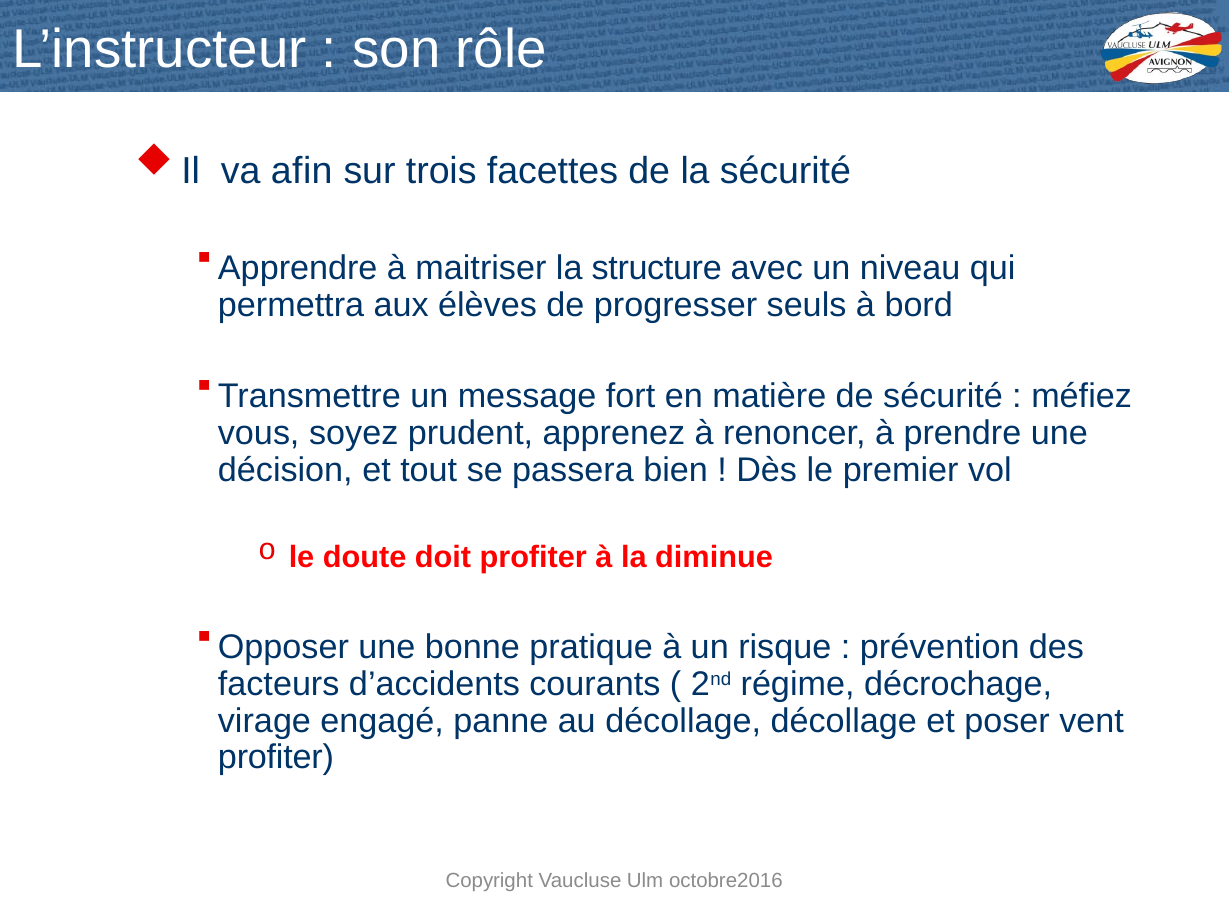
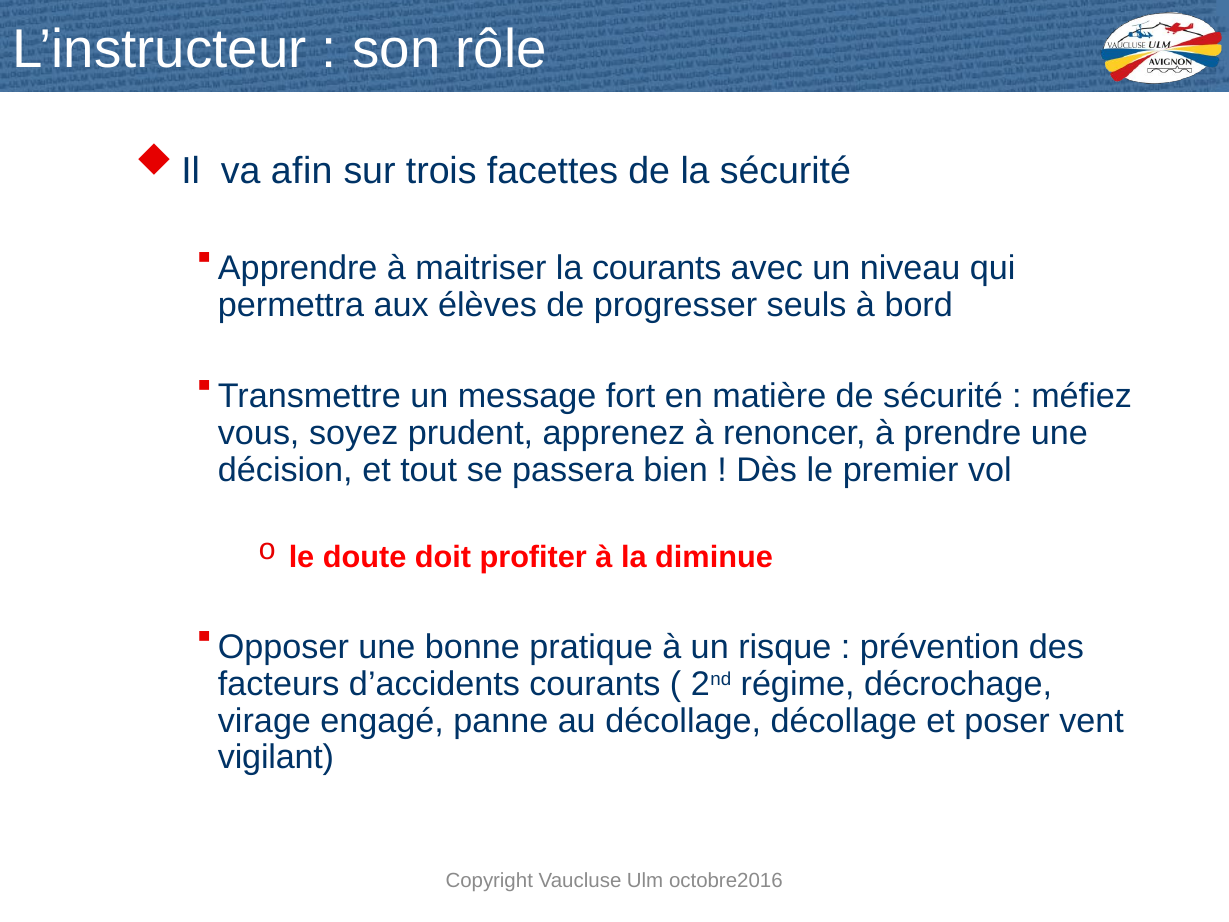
la structure: structure -> courants
profiter at (276, 757): profiter -> vigilant
